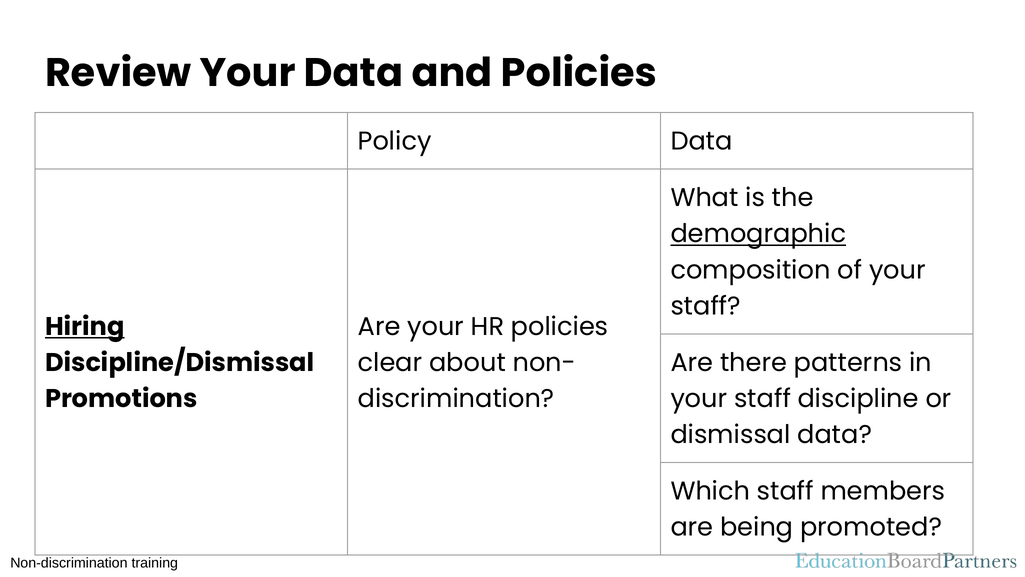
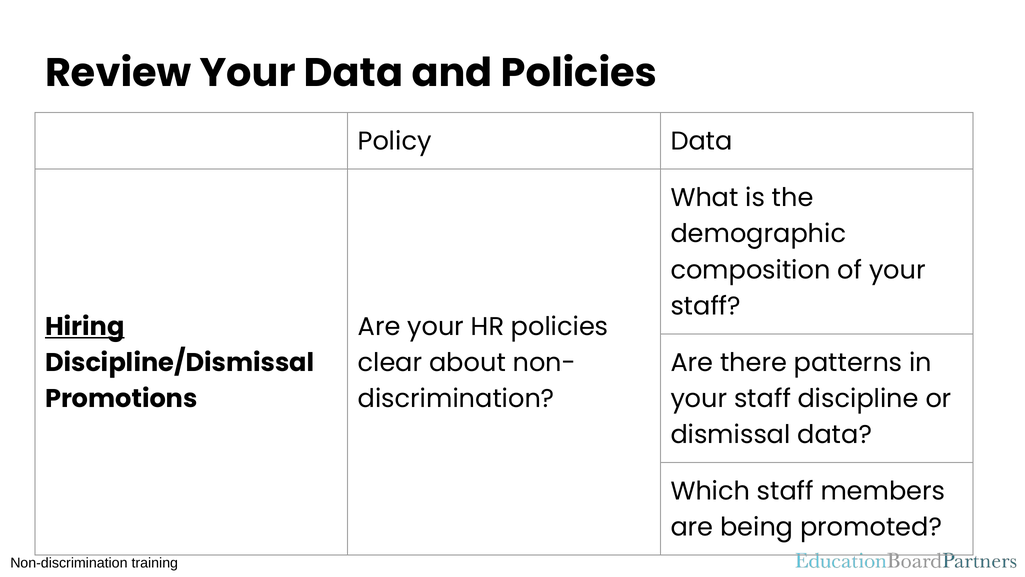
demographic underline: present -> none
